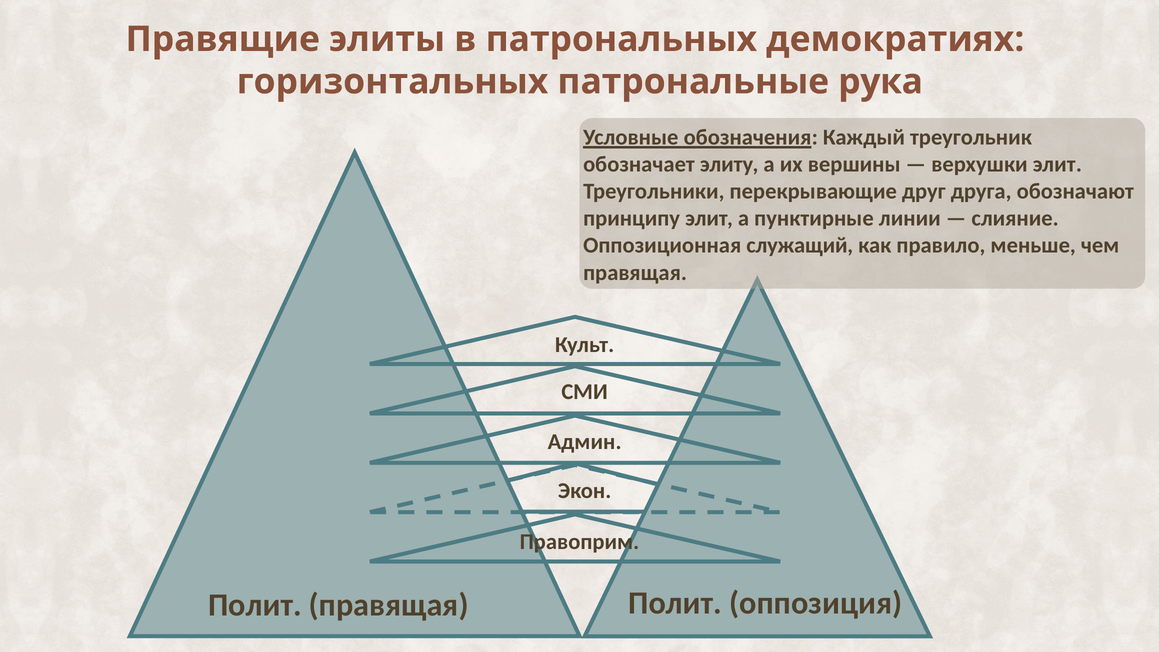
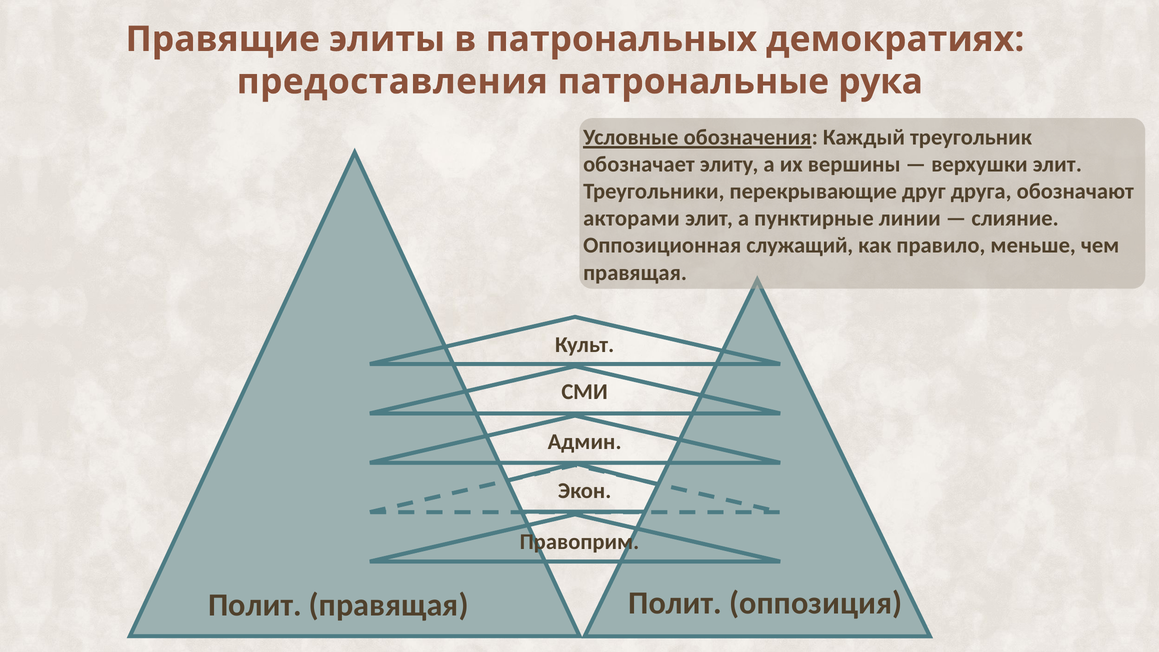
горизонтальных: горизонтальных -> предоставления
принципу: принципу -> акторами
